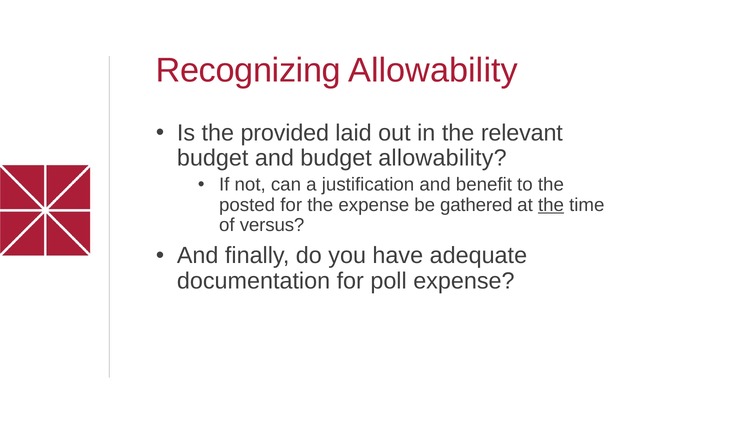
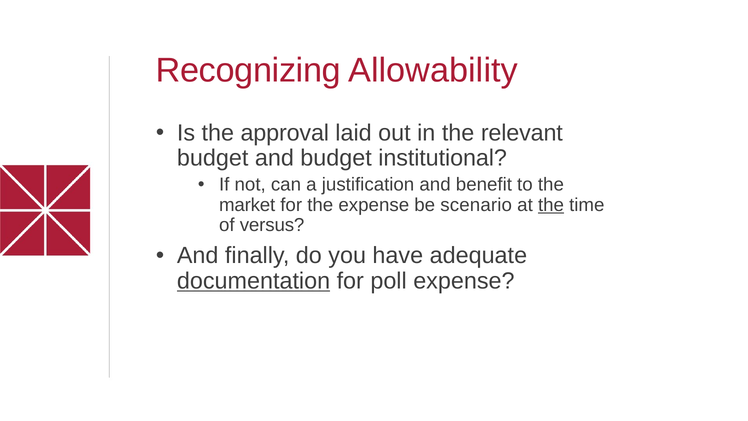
provided: provided -> approval
budget allowability: allowability -> institutional
posted: posted -> market
gathered: gathered -> scenario
documentation underline: none -> present
